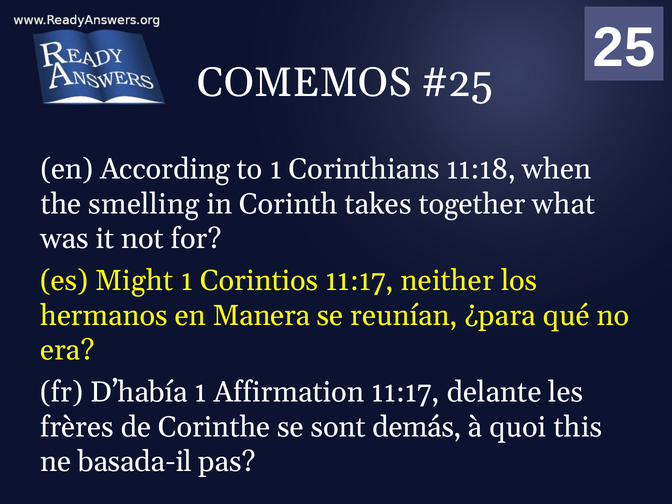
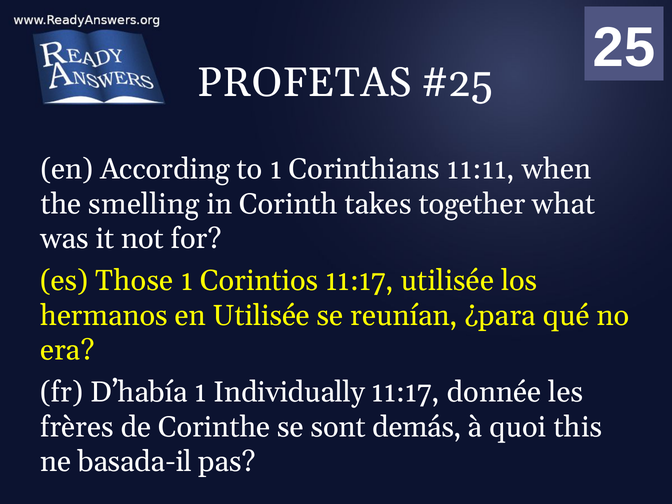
COMEMOS: COMEMOS -> PROFETAS
11:18: 11:18 -> 11:11
Might: Might -> Those
11:17 neither: neither -> utilisée
en Manera: Manera -> Utilisée
Affirmation: Affirmation -> Individually
delante: delante -> donnée
